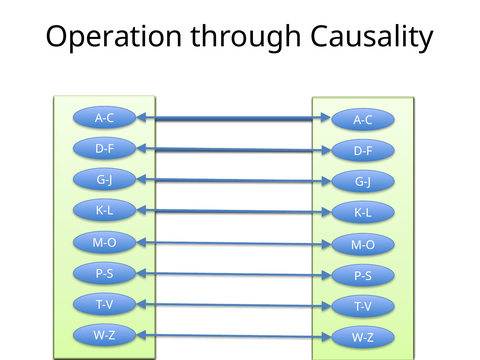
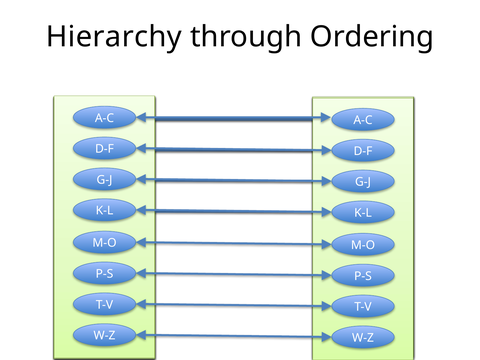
Operation: Operation -> Hierarchy
Causality: Causality -> Ordering
